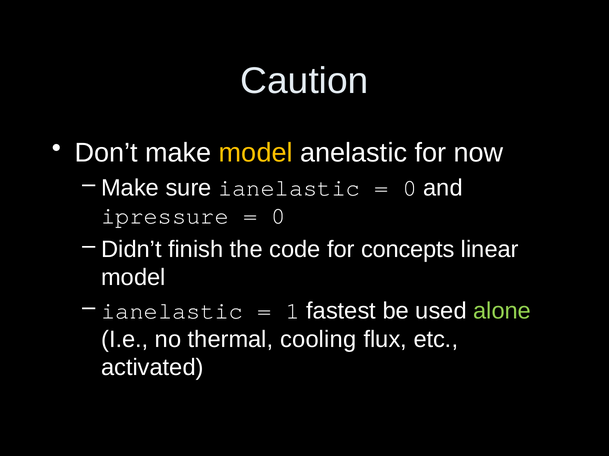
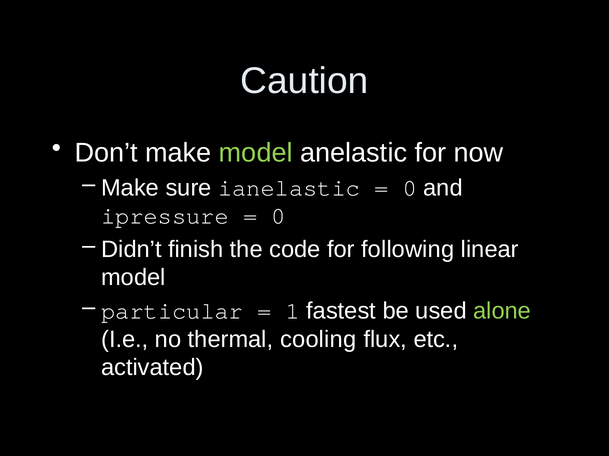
model at (256, 153) colour: yellow -> light green
concepts: concepts -> following
ianelastic at (172, 311): ianelastic -> particular
